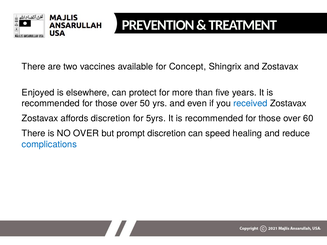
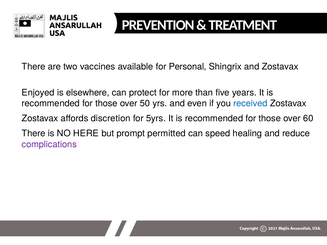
Concept: Concept -> Personal
NO OVER: OVER -> HERE
prompt discretion: discretion -> permitted
complications colour: blue -> purple
